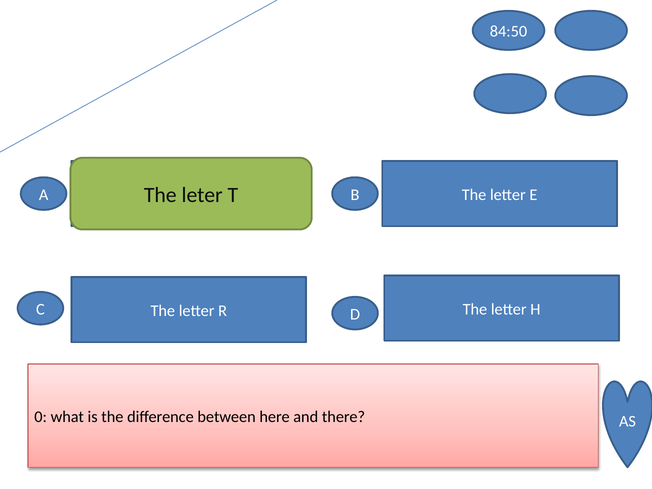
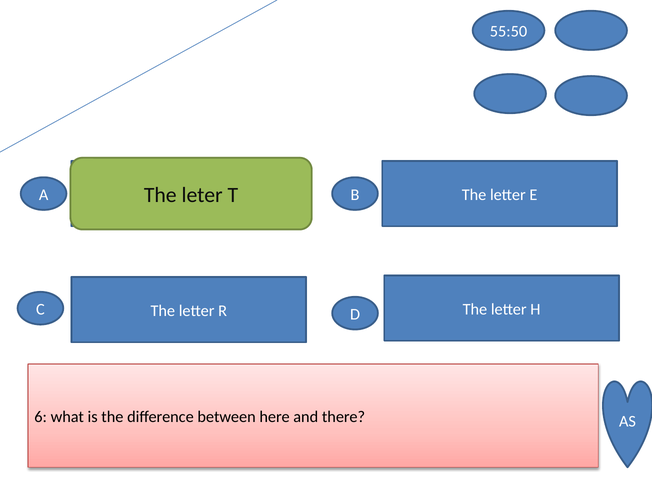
84:50: 84:50 -> 55:50
0: 0 -> 6
